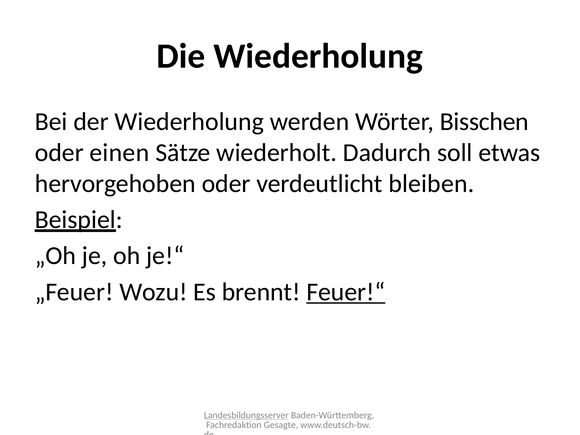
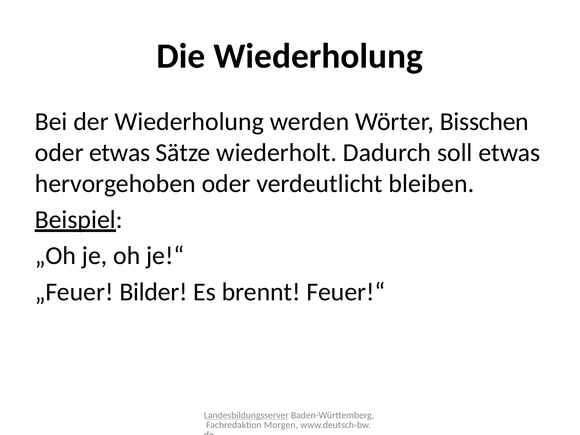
oder einen: einen -> etwas
Wozu: Wozu -> Bilder
Feuer!“ underline: present -> none
Gesagte: Gesagte -> Morgen
